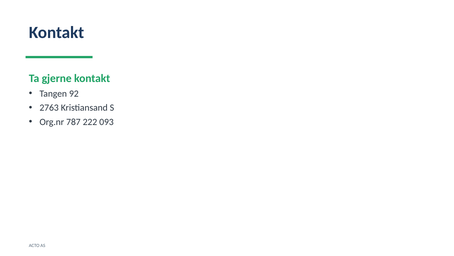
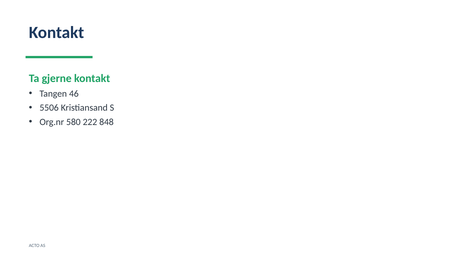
92: 92 -> 46
2763: 2763 -> 5506
787: 787 -> 580
093: 093 -> 848
